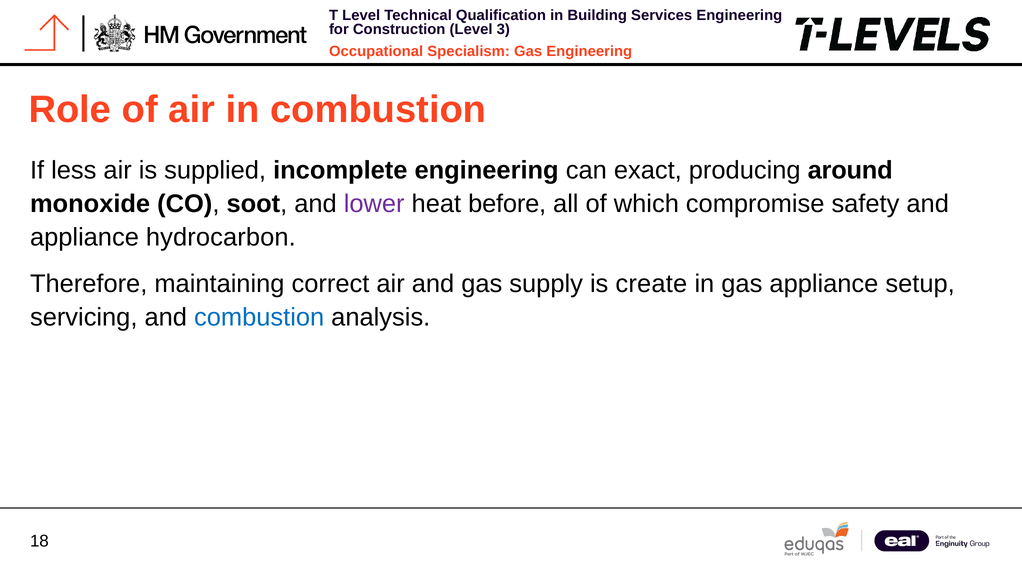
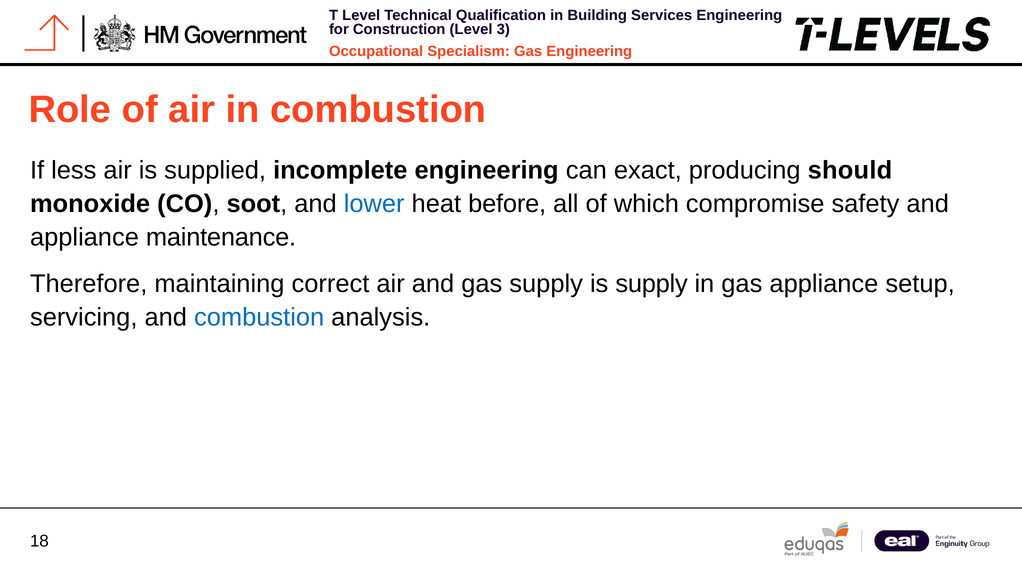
around: around -> should
lower colour: purple -> blue
hydrocarbon: hydrocarbon -> maintenance
is create: create -> supply
